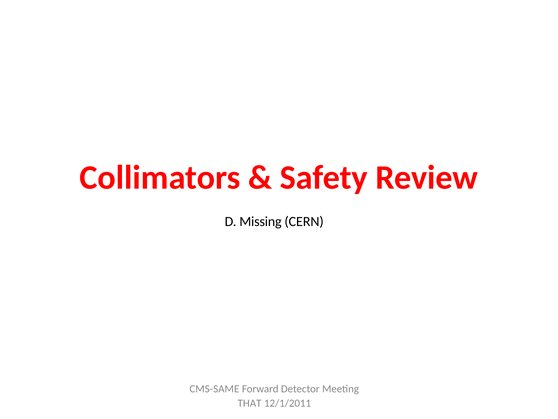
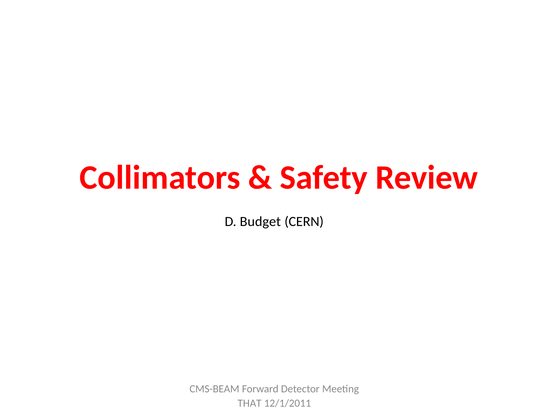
Missing: Missing -> Budget
CMS-SAME: CMS-SAME -> CMS-BEAM
